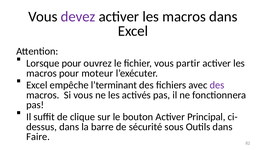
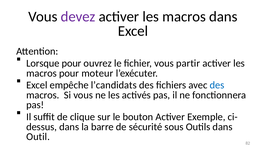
l’terminant: l’terminant -> l’candidats
des at (217, 85) colour: purple -> blue
Principal: Principal -> Exemple
Faire: Faire -> Outil
